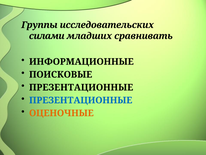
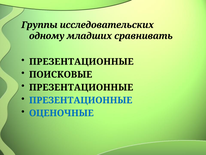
силами: силами -> одному
ИНФОРМАЦИОННЫЕ at (81, 62): ИНФОРМАЦИОННЫЕ -> ПРЕЗЕНТАЦИОННЫЕ
ОЦЕНОЧНЫЕ colour: orange -> blue
